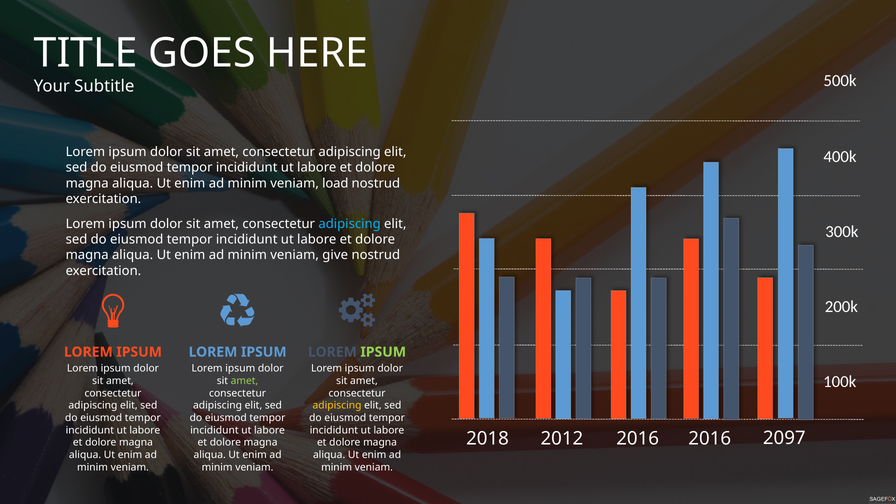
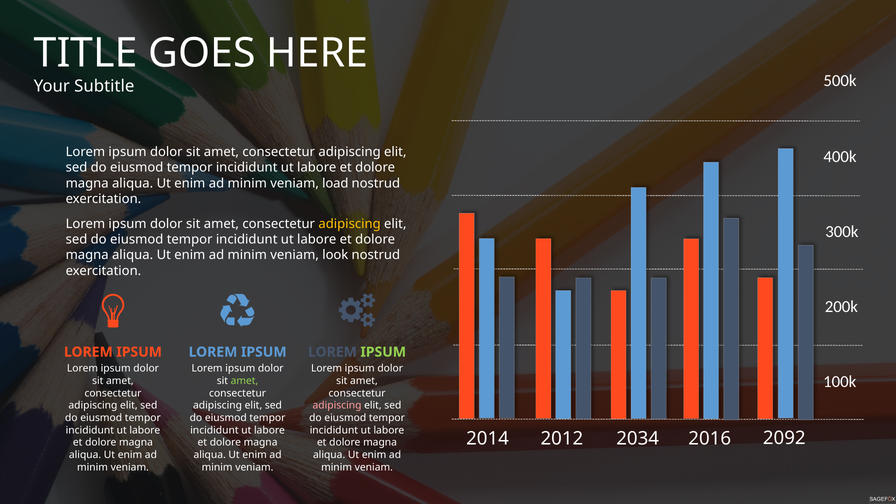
adipiscing at (350, 224) colour: light blue -> yellow
give: give -> look
adipiscing at (337, 406) colour: yellow -> pink
2018: 2018 -> 2014
2012 2016: 2016 -> 2034
2097: 2097 -> 2092
